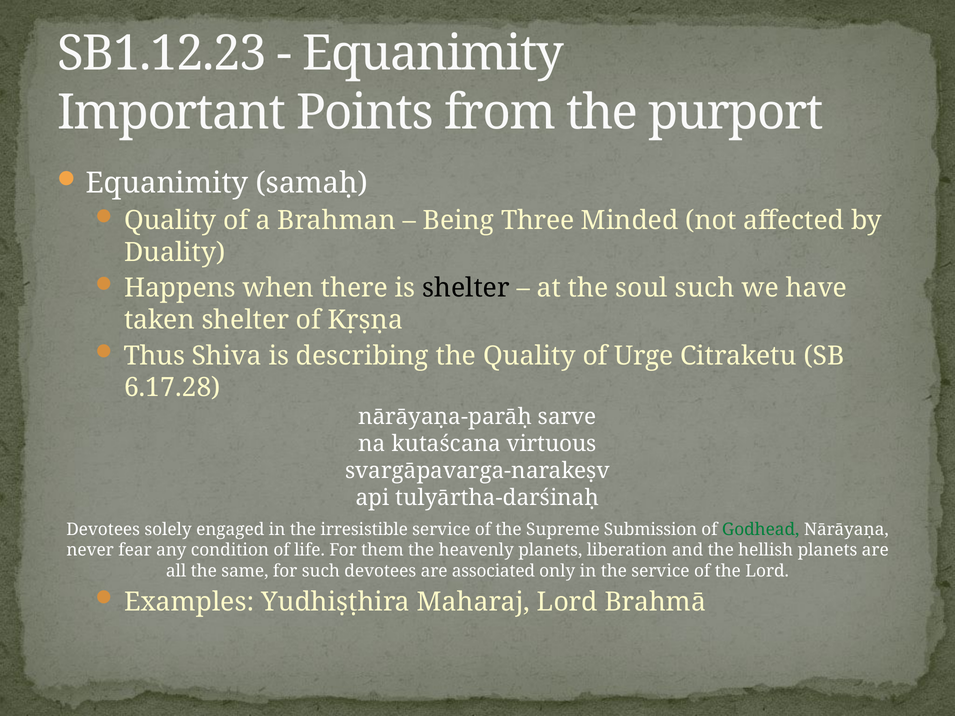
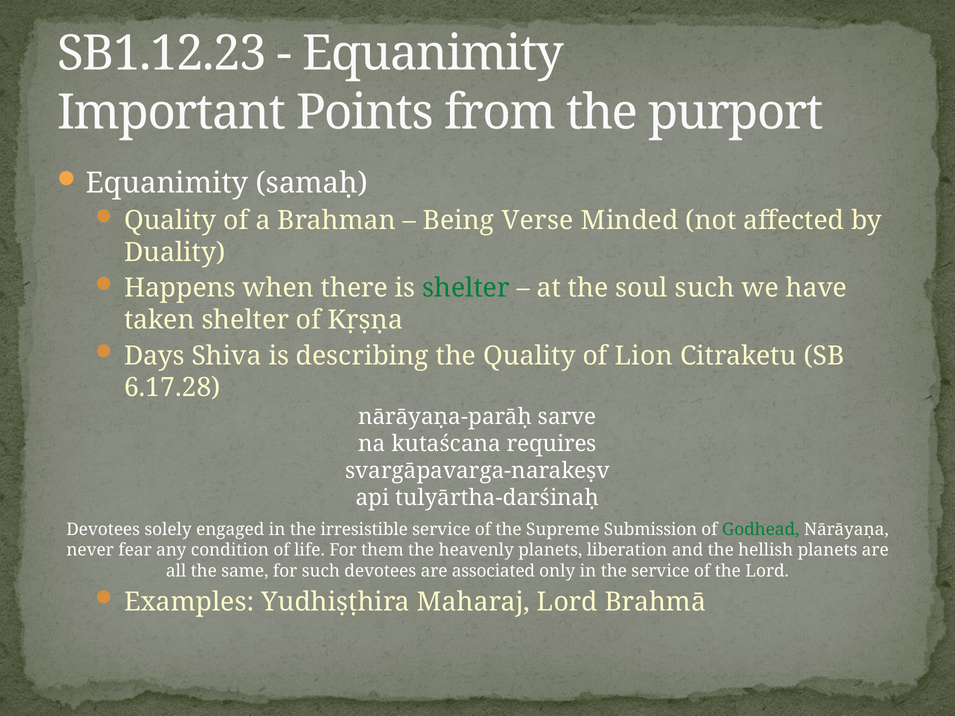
Three: Three -> Verse
shelter at (466, 288) colour: black -> green
Thus: Thus -> Days
Urge: Urge -> Lion
virtuous: virtuous -> requires
